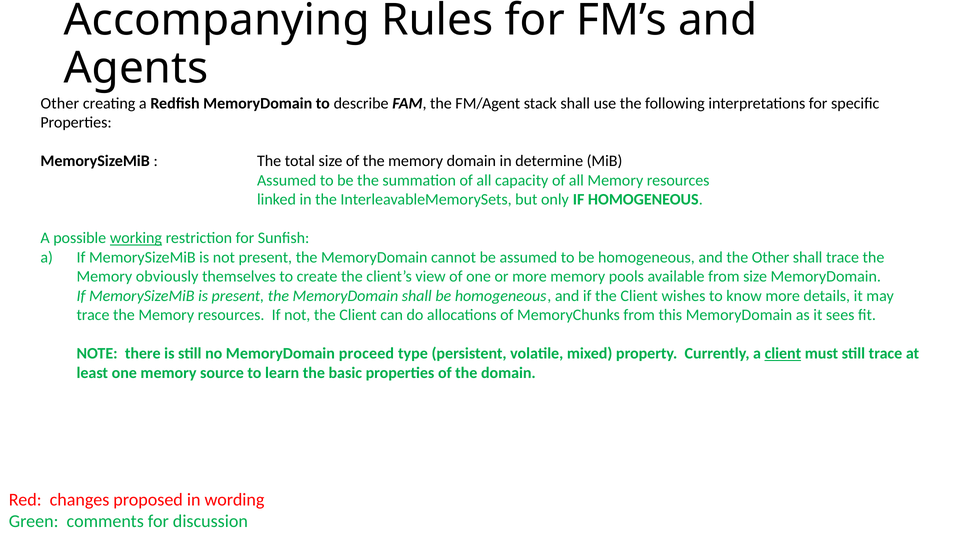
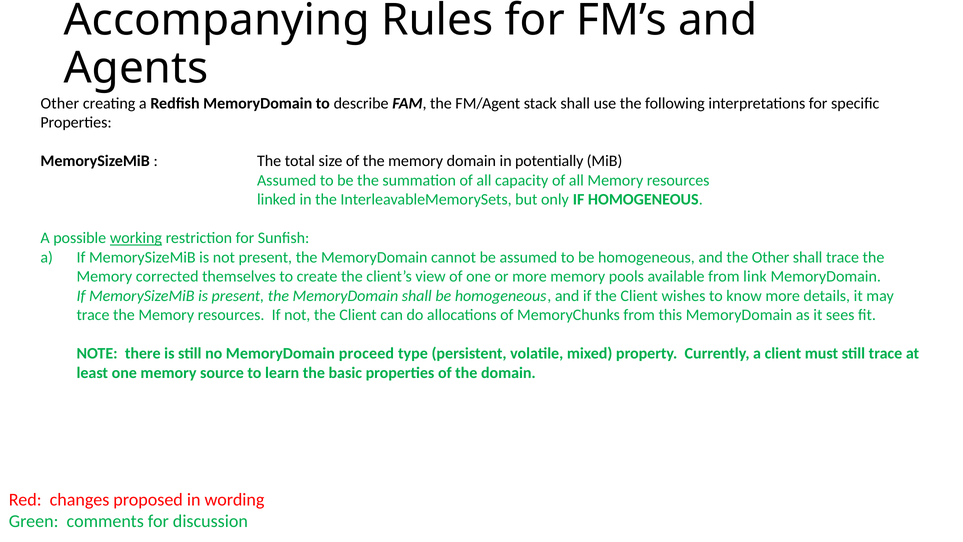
determine: determine -> potentially
obviously: obviously -> corrected
from size: size -> link
client at (783, 353) underline: present -> none
